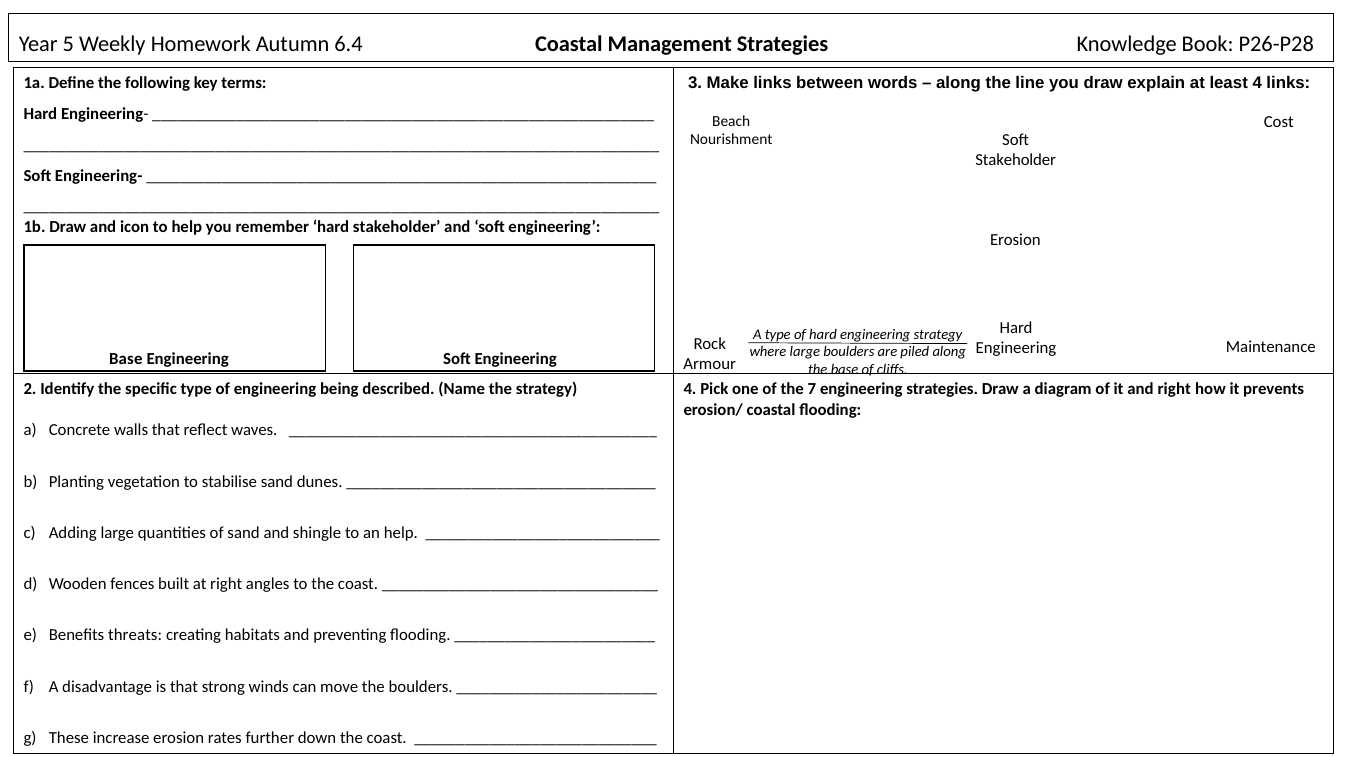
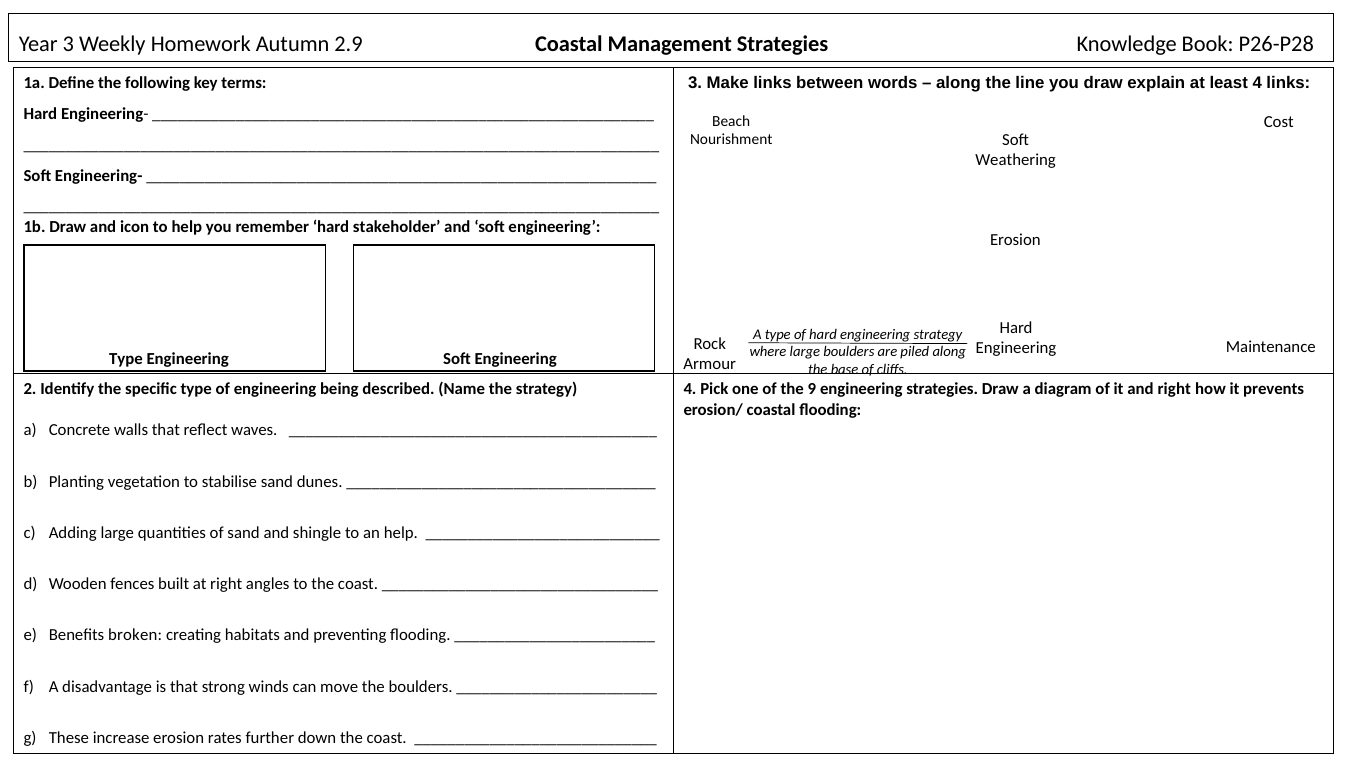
Year 5: 5 -> 3
6.4: 6.4 -> 2.9
Stakeholder at (1016, 160): Stakeholder -> Weathering
Base at (126, 359): Base -> Type
7: 7 -> 9
threats: threats -> broken
